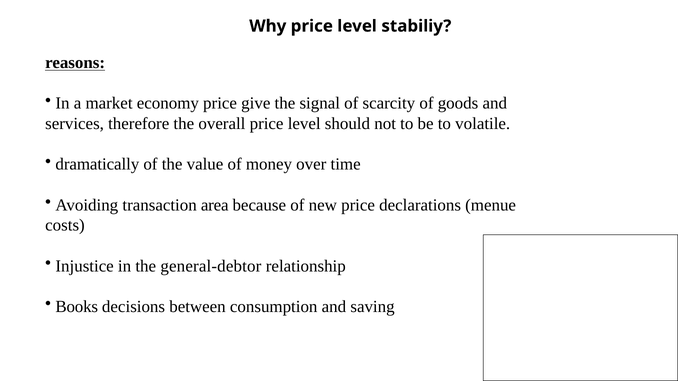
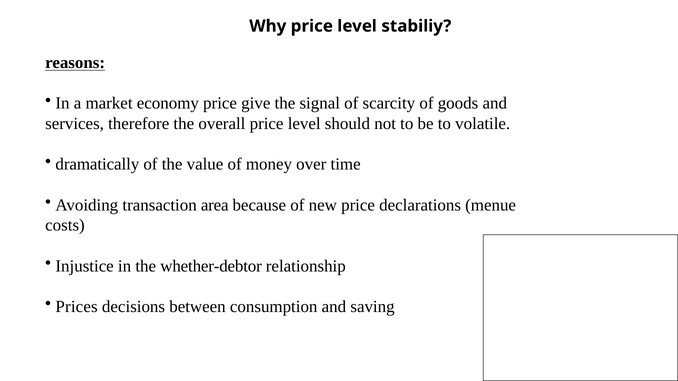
general-debtor: general-debtor -> whether-debtor
Books: Books -> Prices
